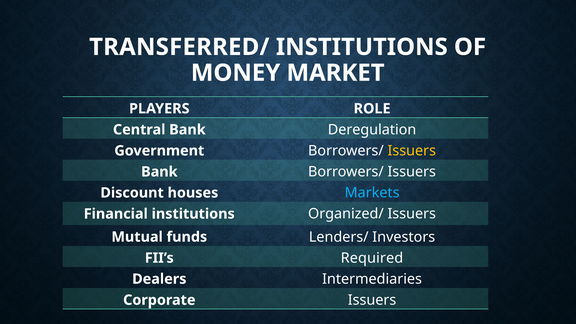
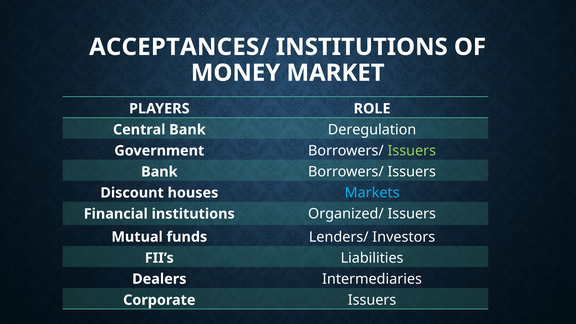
TRANSFERRED/: TRANSFERRED/ -> ACCEPTANCES/
Issuers at (412, 151) colour: yellow -> light green
Required: Required -> Liabilities
